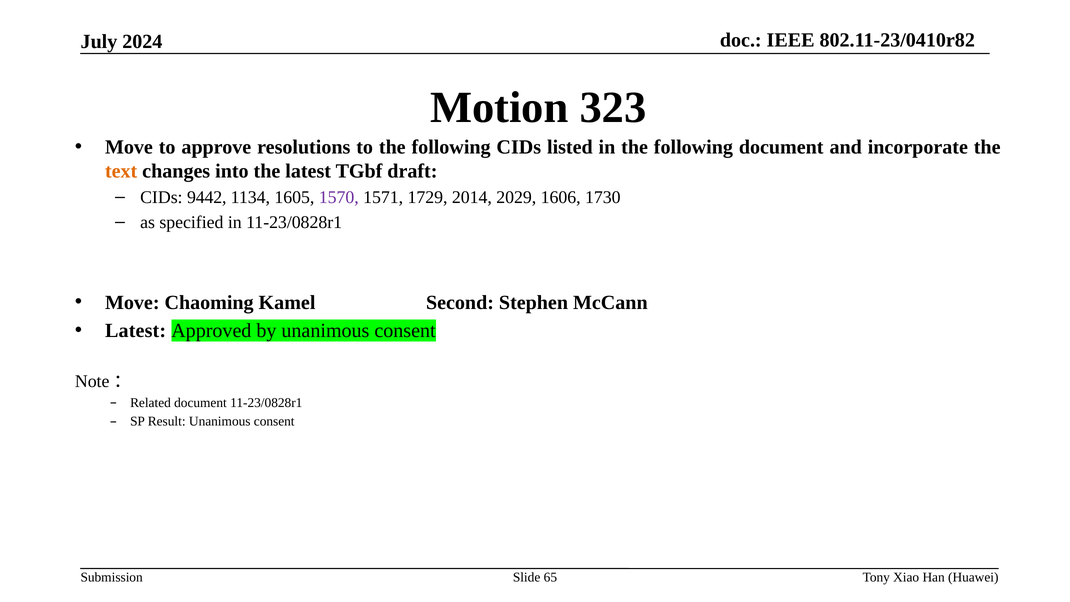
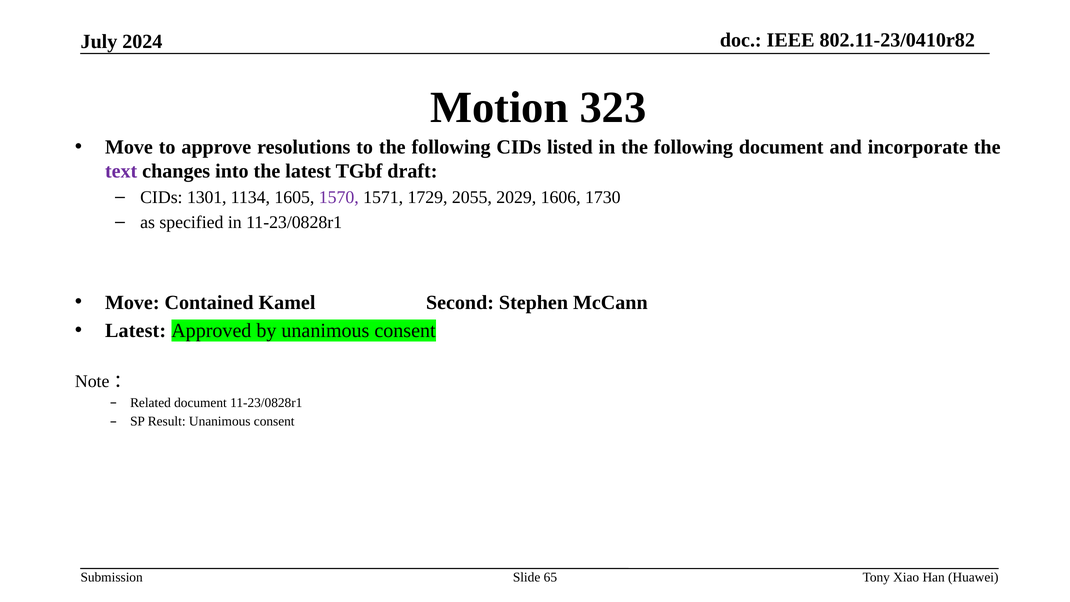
text colour: orange -> purple
9442: 9442 -> 1301
2014: 2014 -> 2055
Chaoming: Chaoming -> Contained
